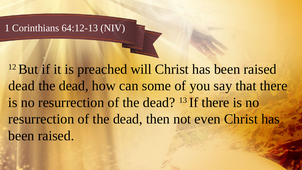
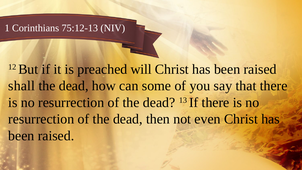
64:12-13: 64:12-13 -> 75:12-13
dead at (22, 86): dead -> shall
